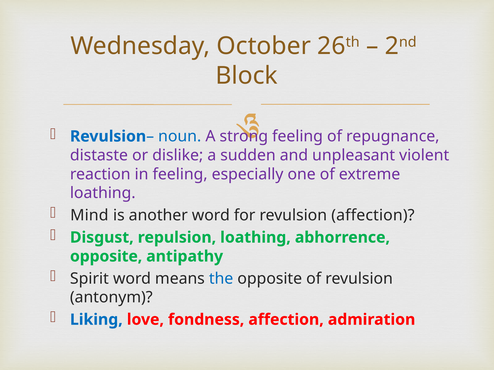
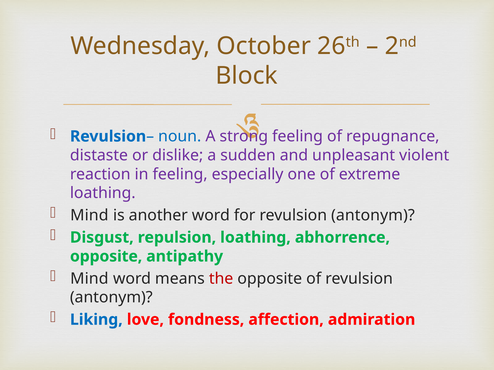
for revulsion affection: affection -> antonym
Spirit at (89, 279): Spirit -> Mind
the colour: blue -> red
